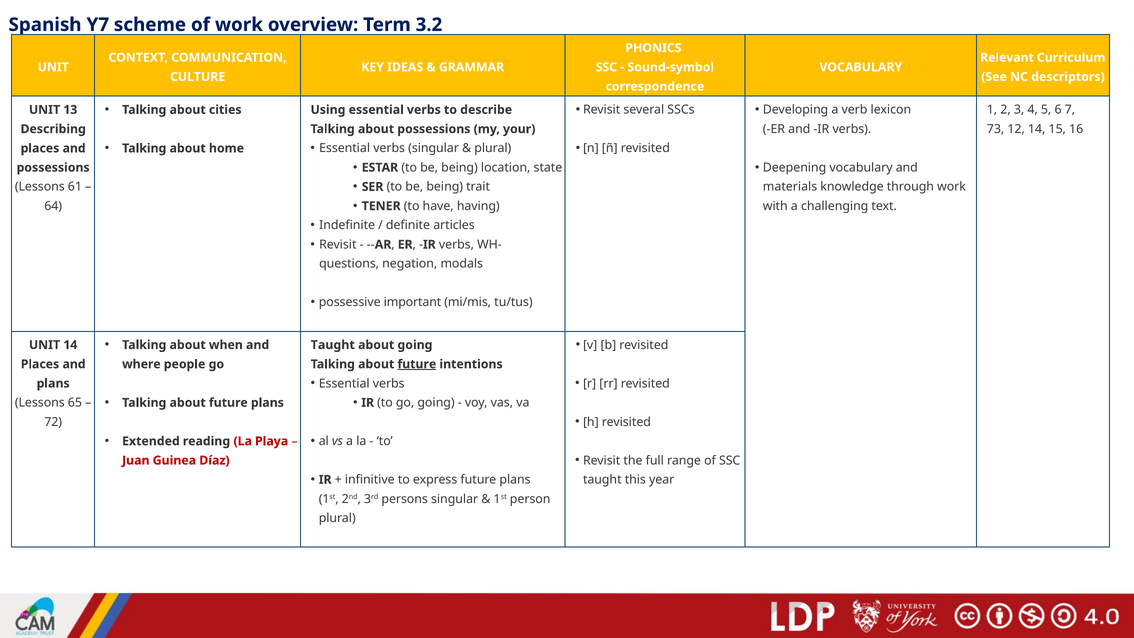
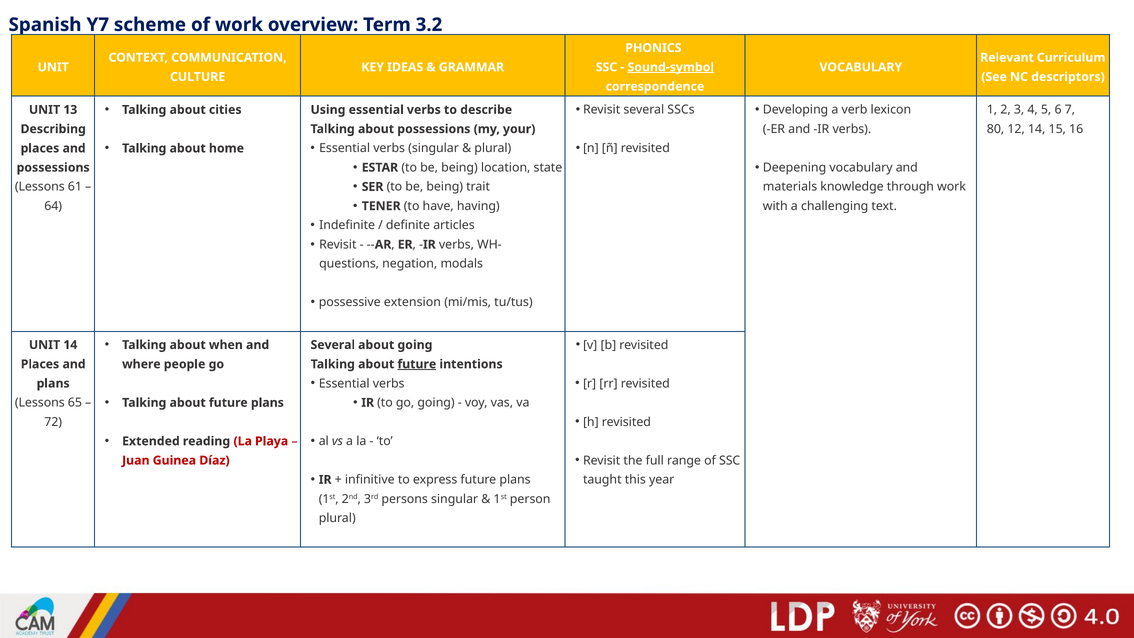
Sound-symbol underline: none -> present
73: 73 -> 80
important: important -> extension
Taught at (333, 345): Taught -> Several
